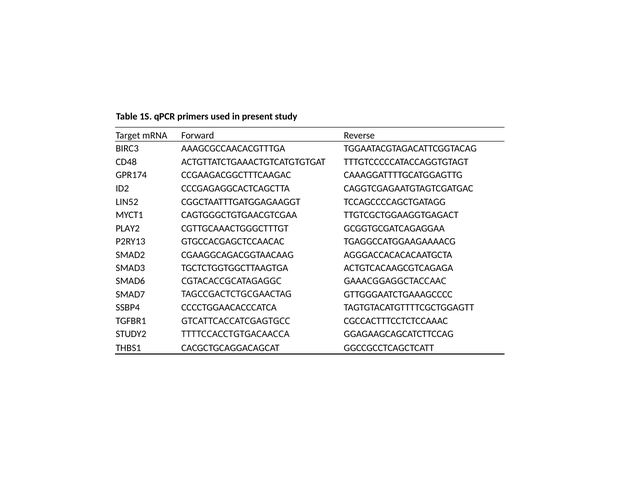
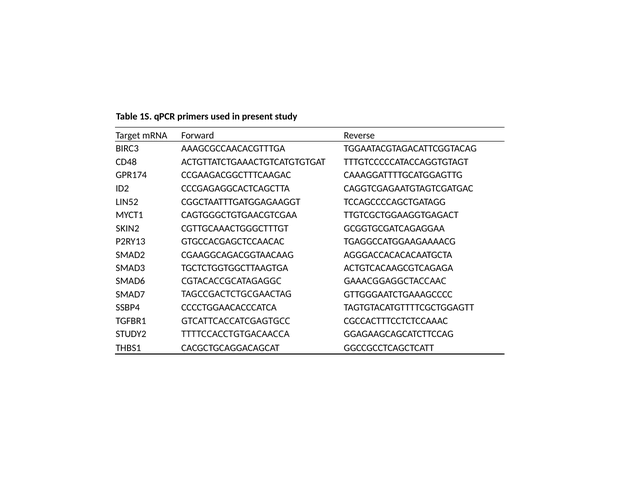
PLAY2: PLAY2 -> SKIN2
